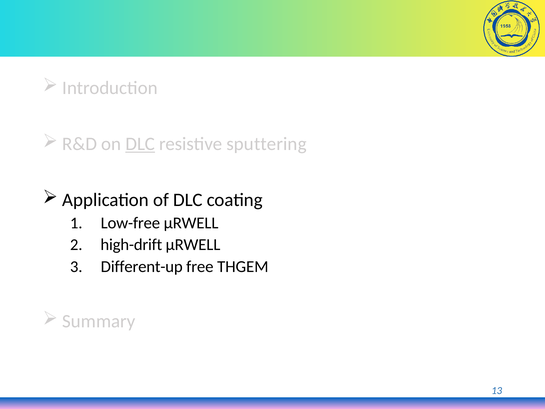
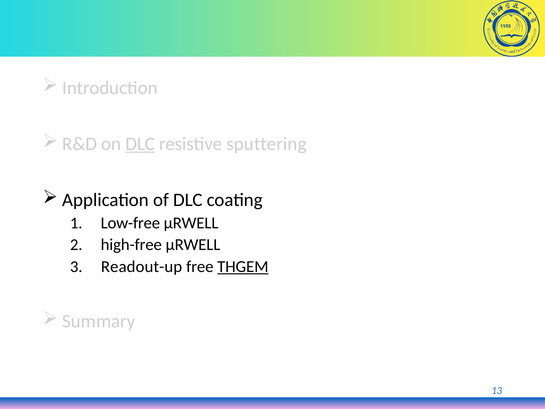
high-drift: high-drift -> high-free
Different-up: Different-up -> Readout-up
THGEM underline: none -> present
